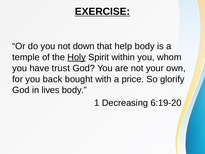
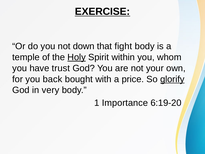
help: help -> fight
glorify underline: none -> present
lives: lives -> very
Decreasing: Decreasing -> Importance
